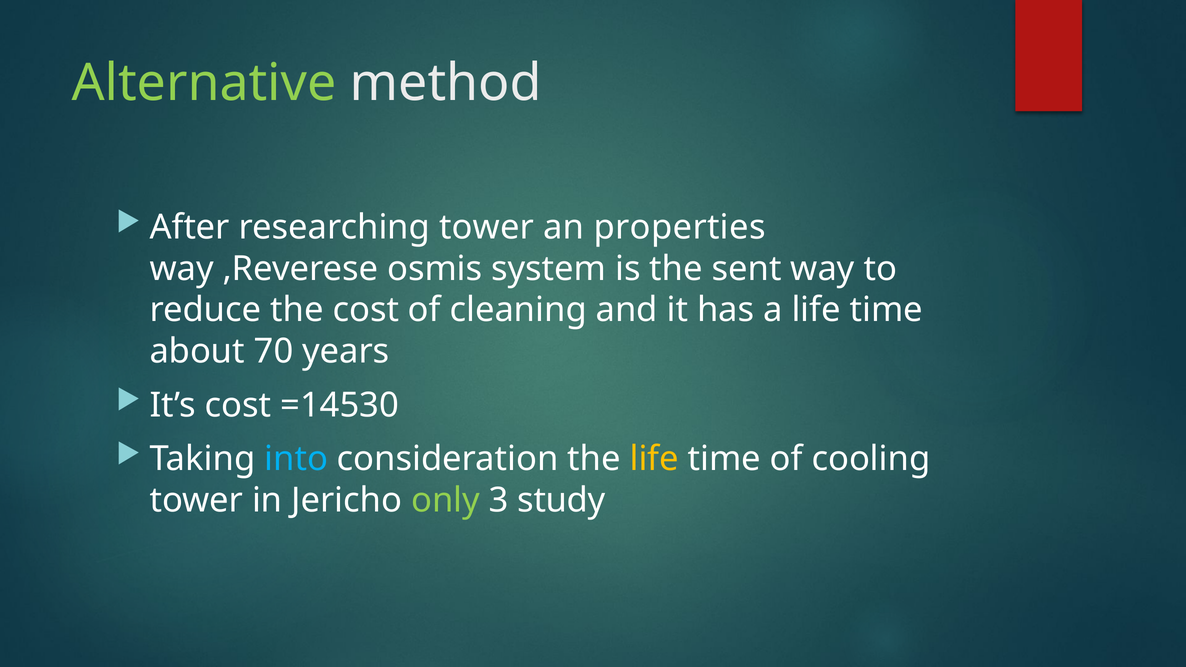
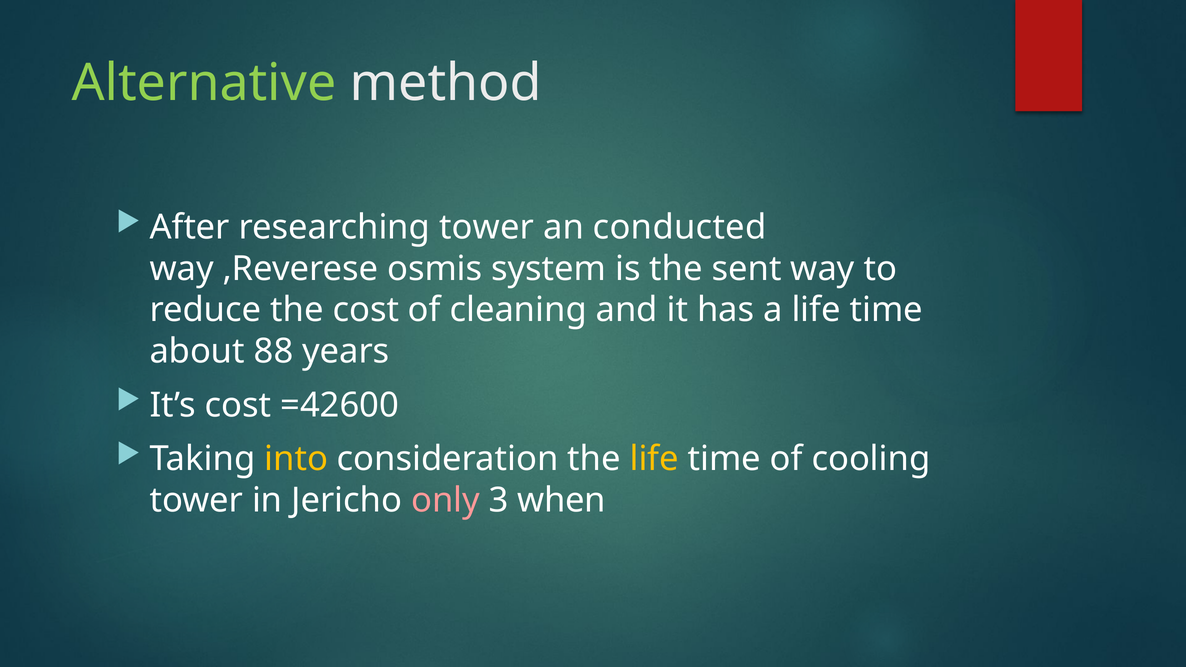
properties: properties -> conducted
70: 70 -> 88
=14530: =14530 -> =42600
into colour: light blue -> yellow
only colour: light green -> pink
study: study -> when
